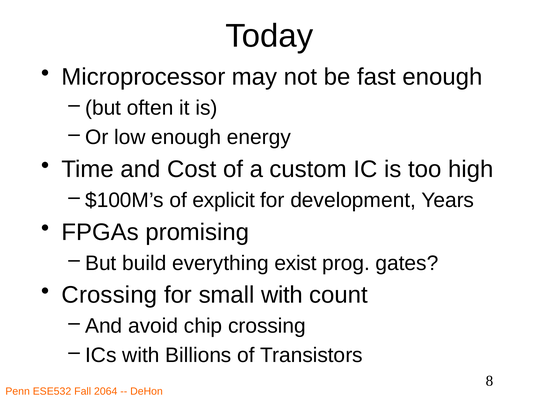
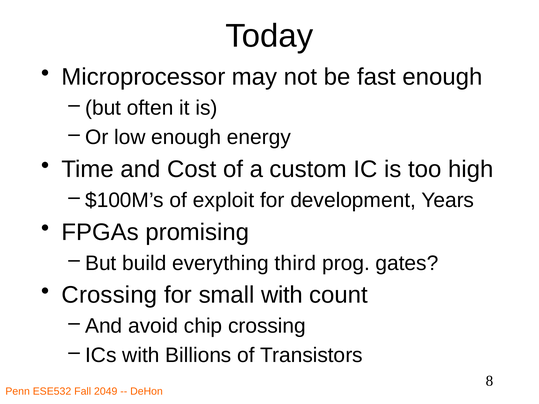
explicit: explicit -> exploit
exist: exist -> third
2064: 2064 -> 2049
